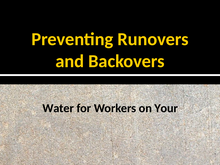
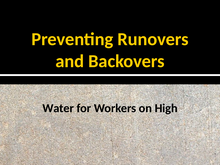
Your: Your -> High
